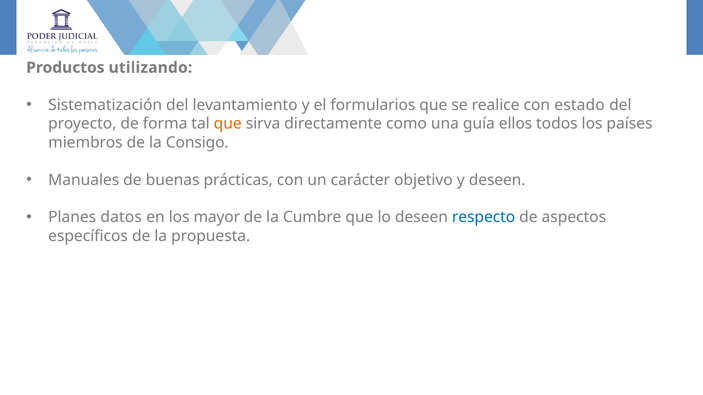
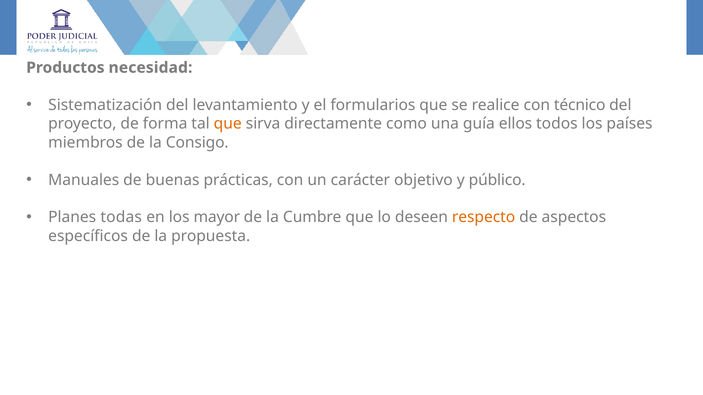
utilizando: utilizando -> necesidad
estado: estado -> técnico
y deseen: deseen -> público
datos: datos -> todas
respecto colour: blue -> orange
